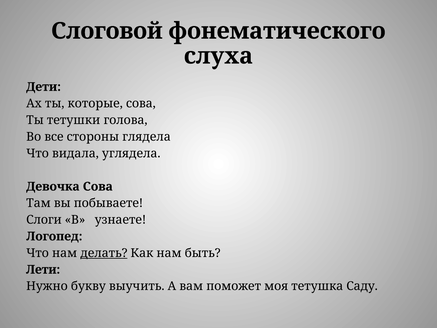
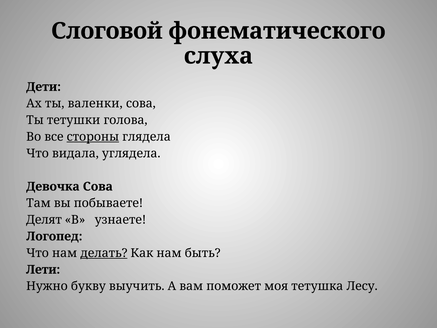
которые: которые -> валенки
стороны underline: none -> present
Слоги: Слоги -> Делят
Саду: Саду -> Лесу
